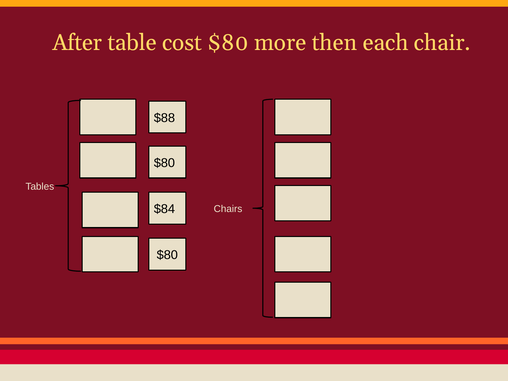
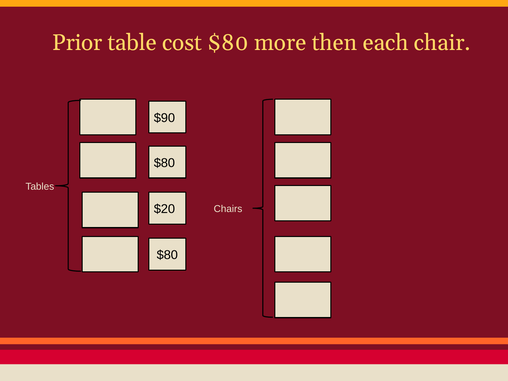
After: After -> Prior
$88: $88 -> $90
$84: $84 -> $20
